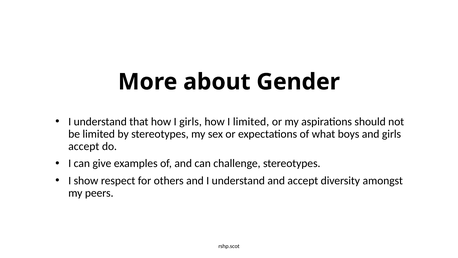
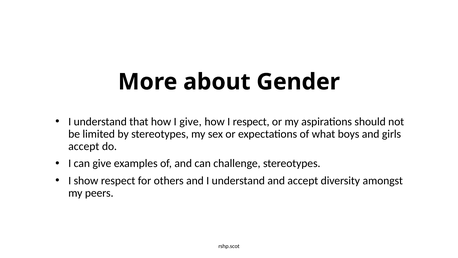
I girls: girls -> give
I limited: limited -> respect
